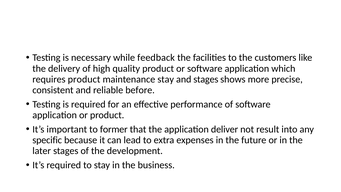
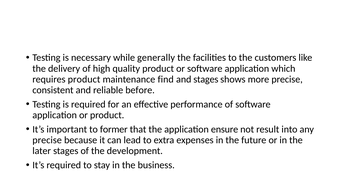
feedback: feedback -> generally
maintenance stay: stay -> find
deliver: deliver -> ensure
specific at (47, 140): specific -> precise
